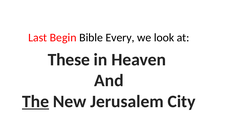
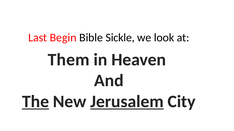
Every: Every -> Sickle
These: These -> Them
Jerusalem underline: none -> present
